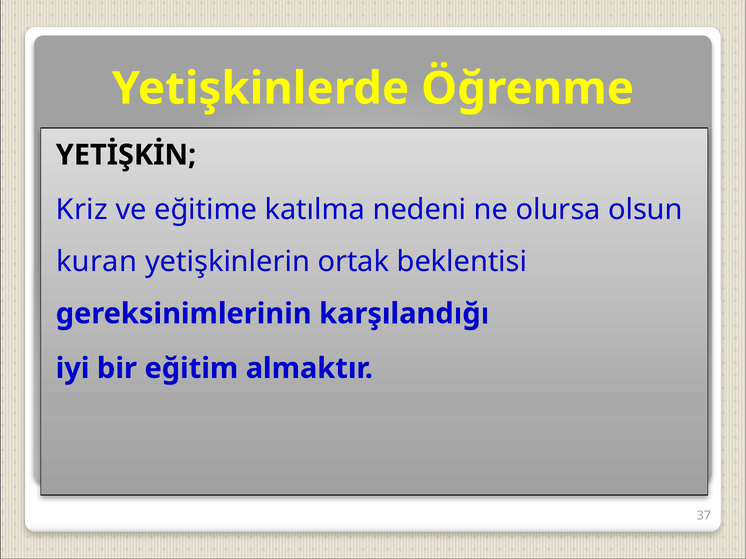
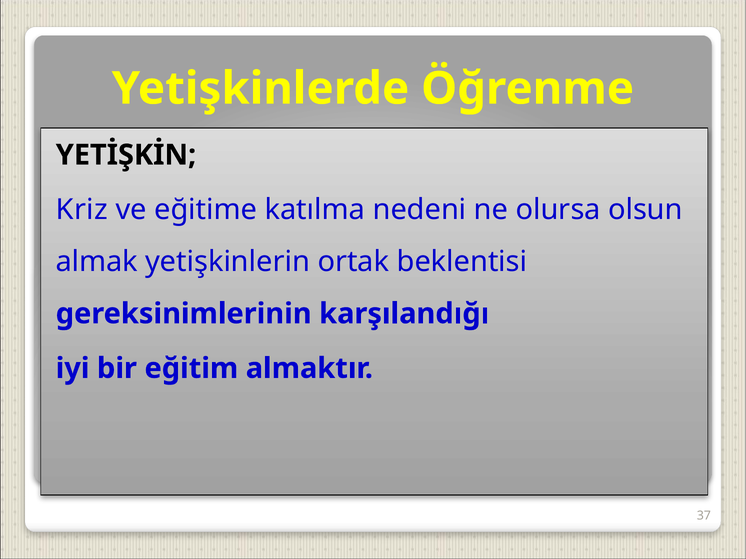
kuran: kuran -> almak
